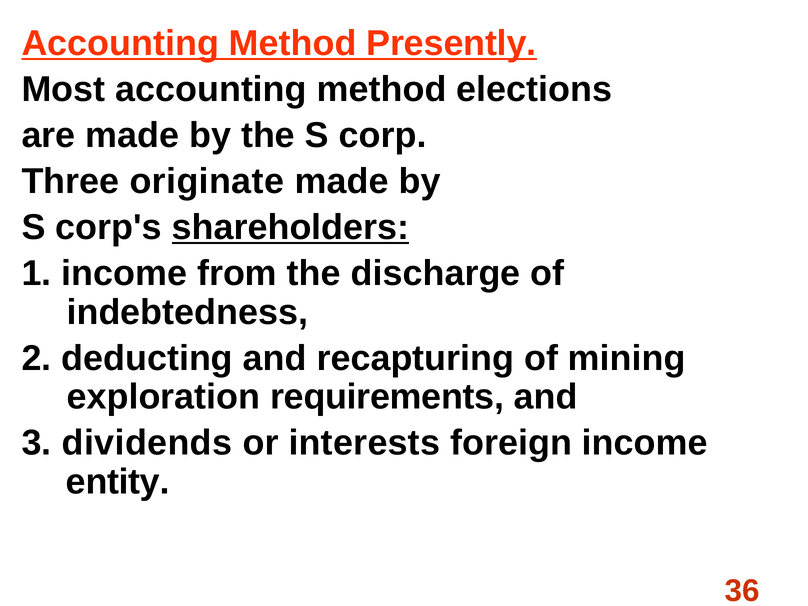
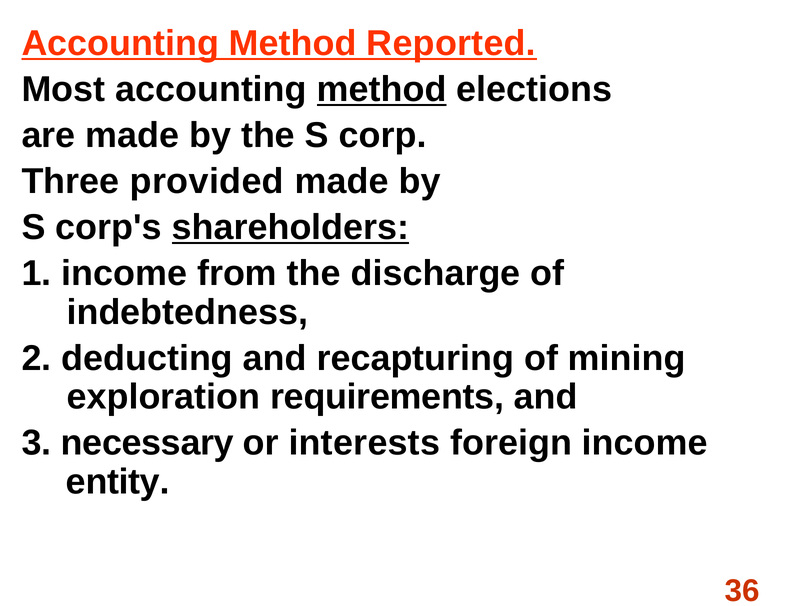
Presently: Presently -> Reported
method at (382, 89) underline: none -> present
originate: originate -> provided
dividends: dividends -> necessary
